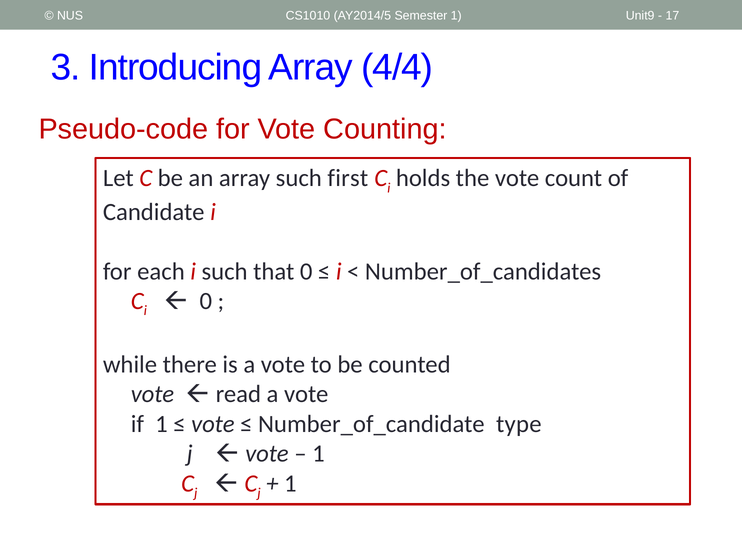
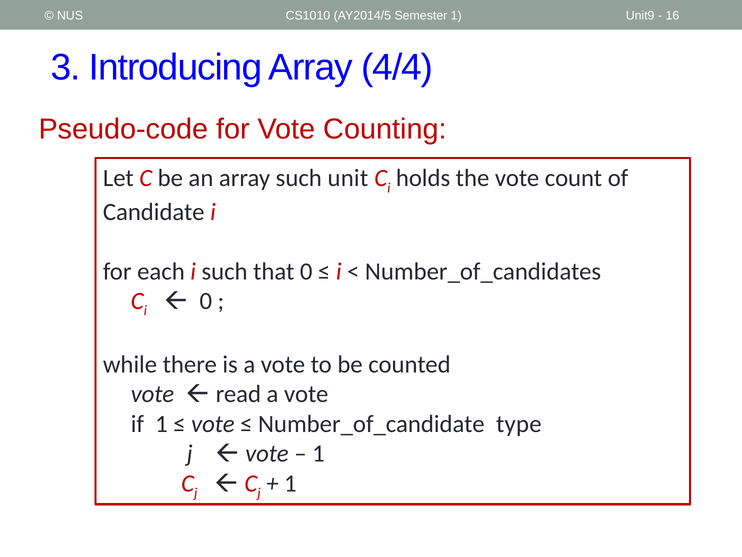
17: 17 -> 16
first: first -> unit
